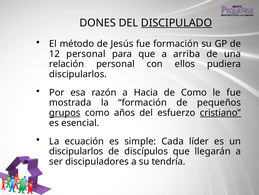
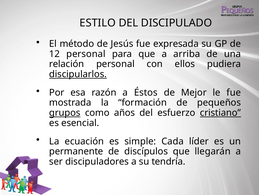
DONES: DONES -> ESTILO
DISCIPULADO underline: present -> none
fue formación: formación -> expresada
discipularlos at (78, 74) underline: none -> present
Hacia: Hacia -> Éstos
de Como: Como -> Mejor
discipularlos at (76, 151): discipularlos -> permanente
